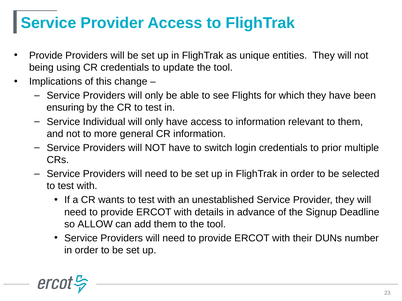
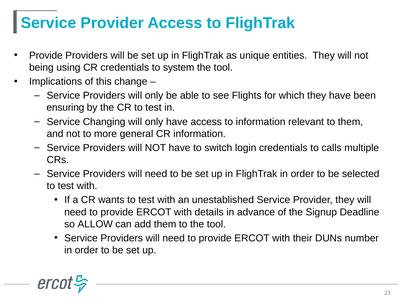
update: update -> system
Individual: Individual -> Changing
prior: prior -> calls
